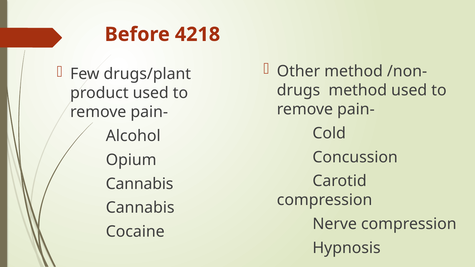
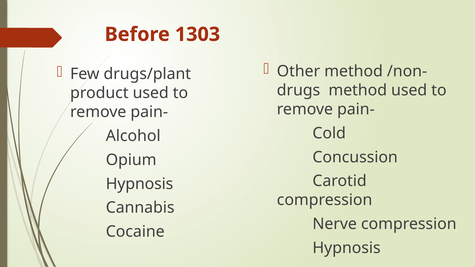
4218: 4218 -> 1303
Cannabis at (140, 184): Cannabis -> Hypnosis
